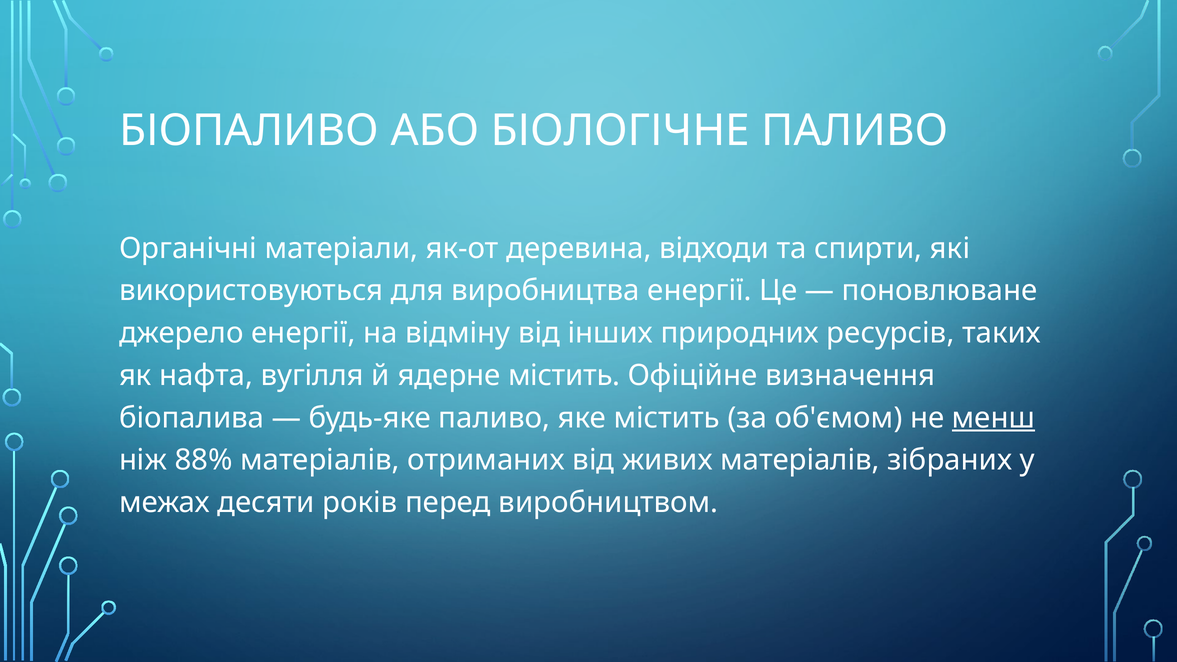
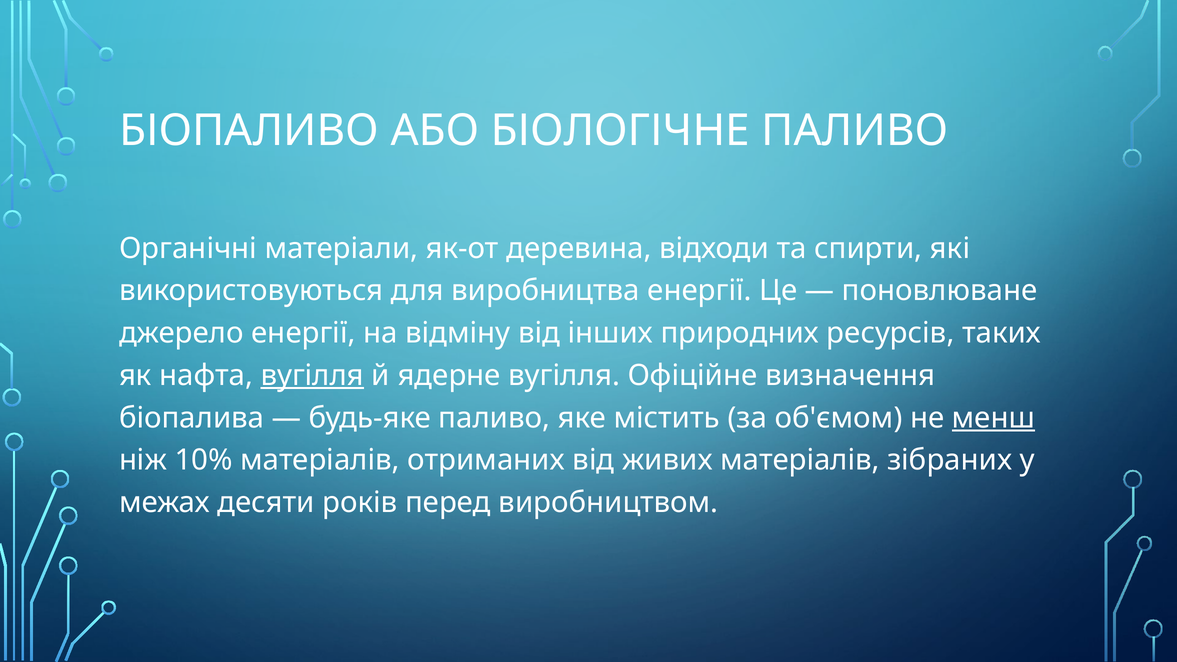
вугілля at (312, 375) underline: none -> present
ядерне містить: містить -> вугілля
88%: 88% -> 10%
